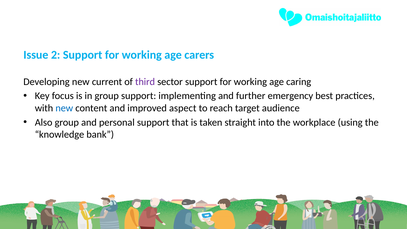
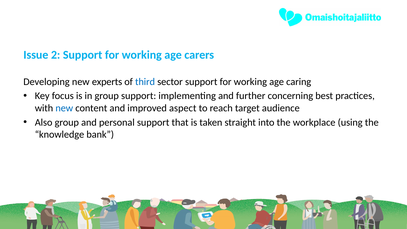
current: current -> experts
third colour: purple -> blue
emergency: emergency -> concerning
